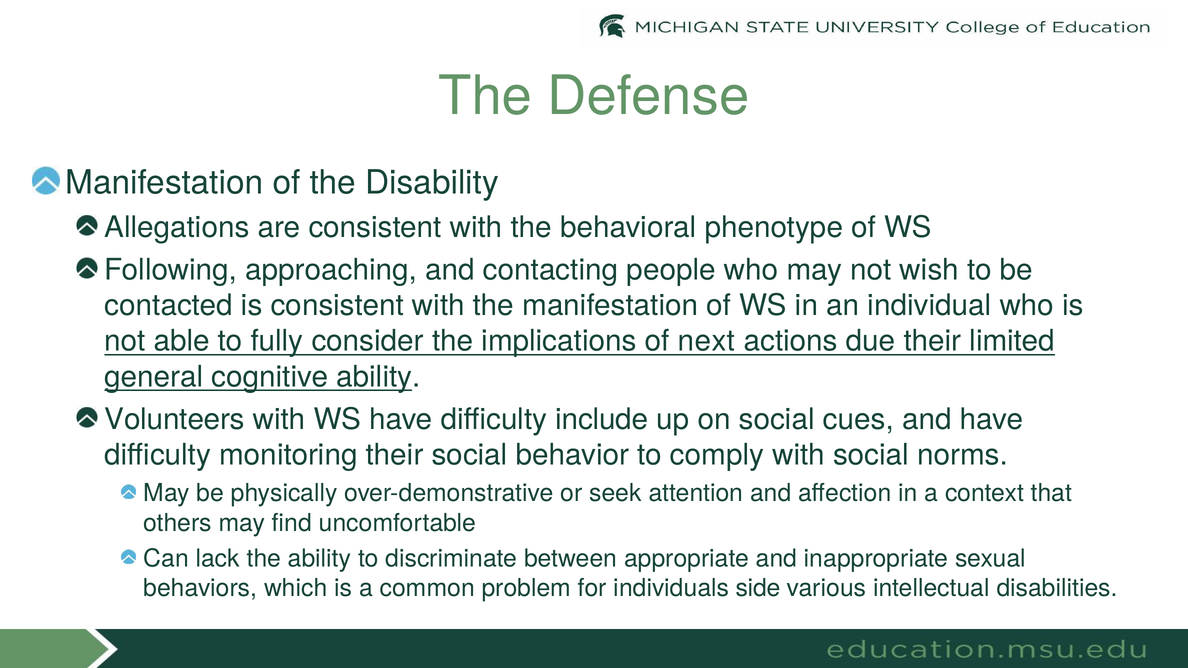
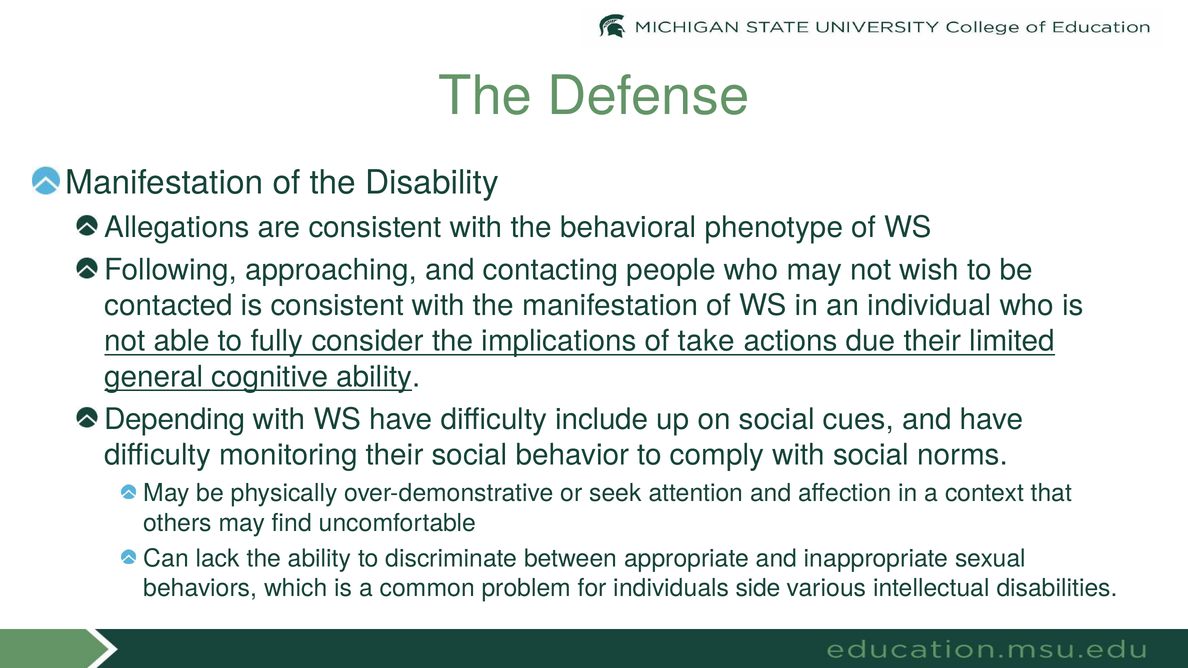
next: next -> take
Volunteers: Volunteers -> Depending
